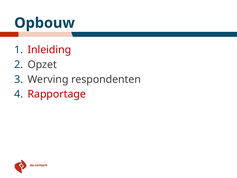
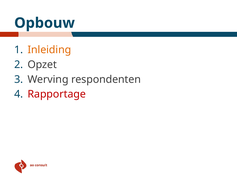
Inleiding colour: red -> orange
